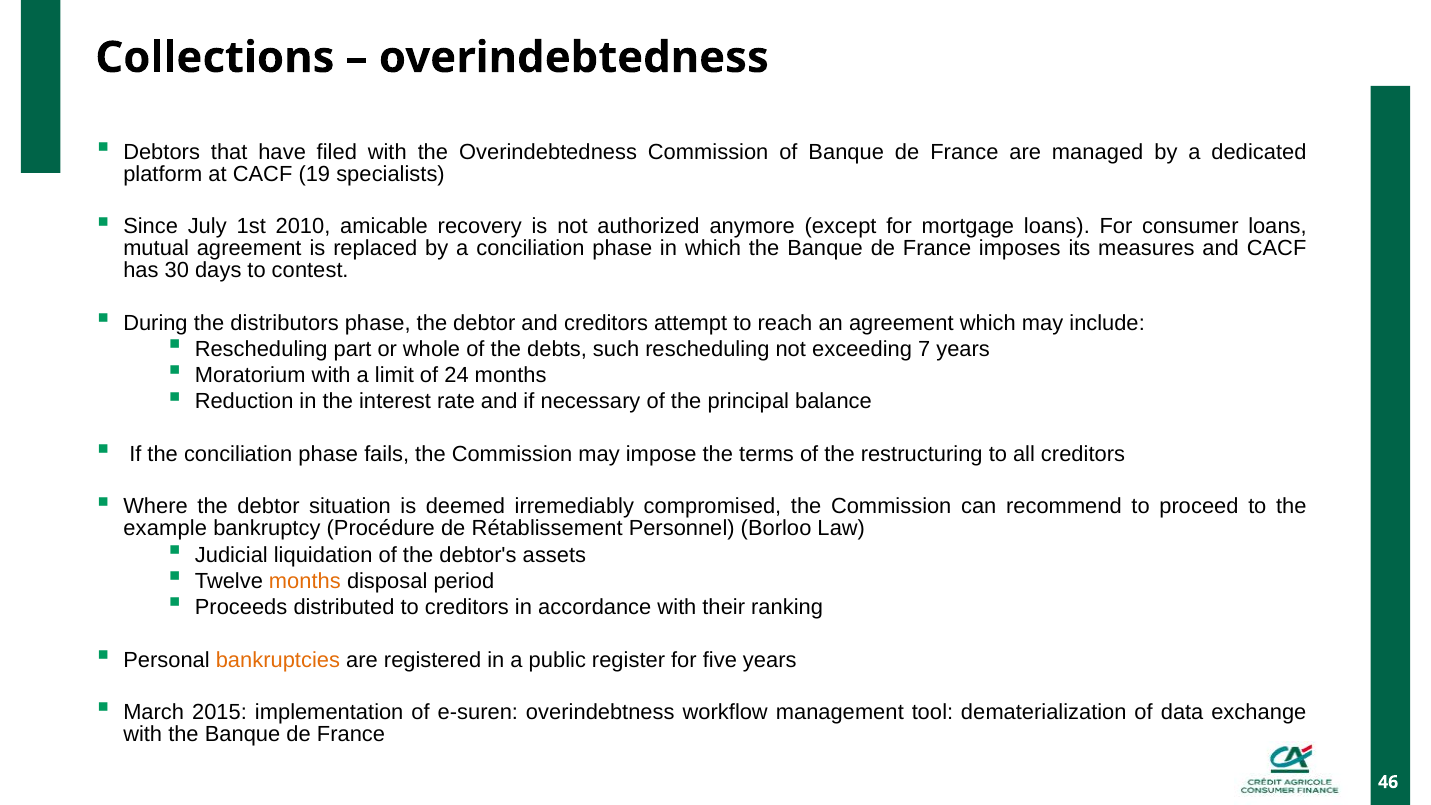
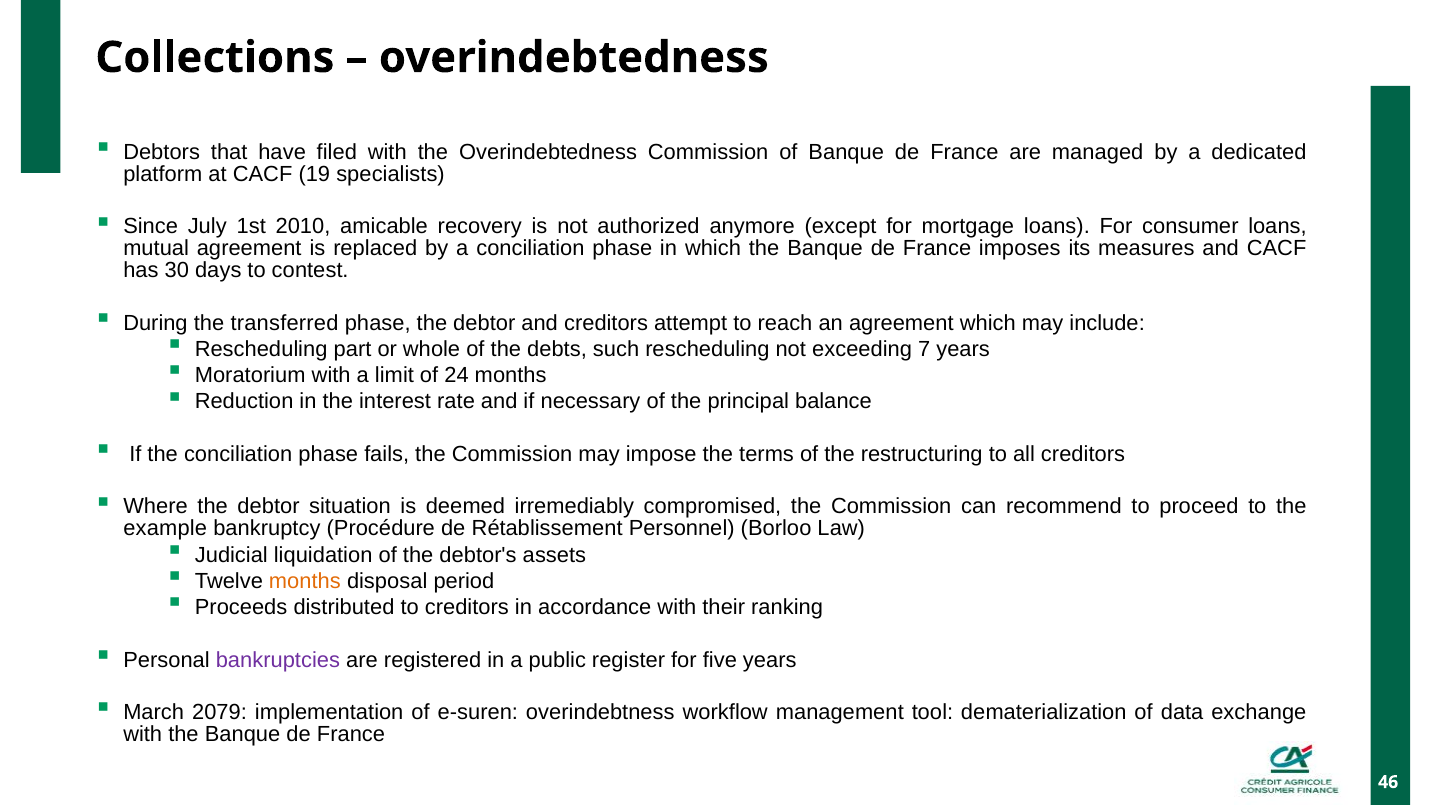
distributors: distributors -> transferred
bankruptcies colour: orange -> purple
2015: 2015 -> 2079
